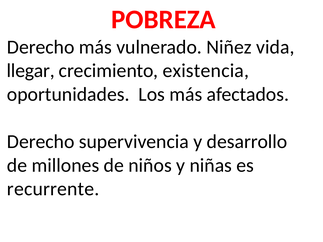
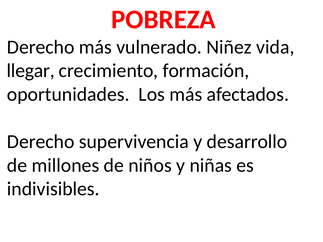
existencia: existencia -> formación
recurrente: recurrente -> indivisibles
